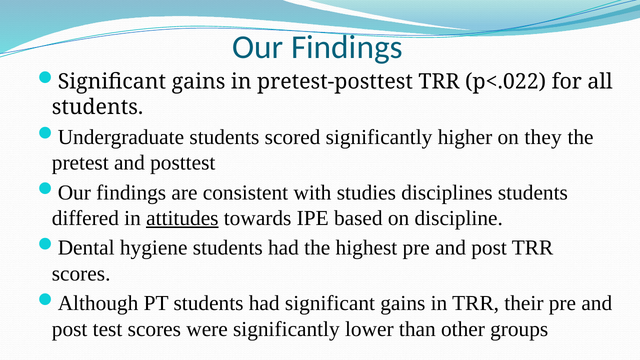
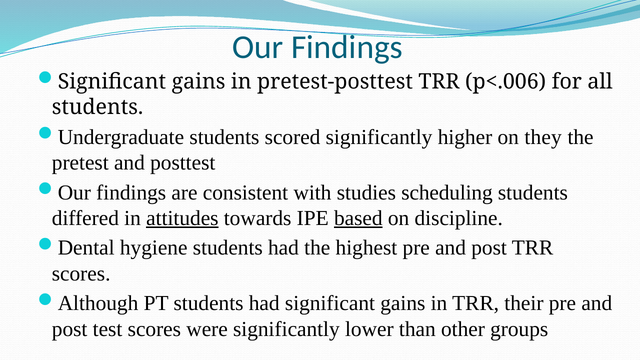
p<.022: p<.022 -> p<.006
disciplines: disciplines -> scheduling
based underline: none -> present
